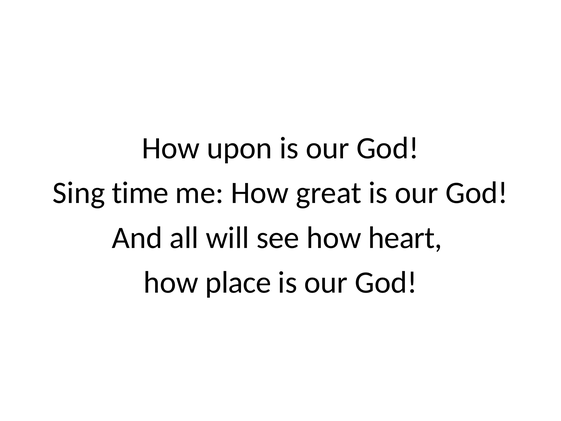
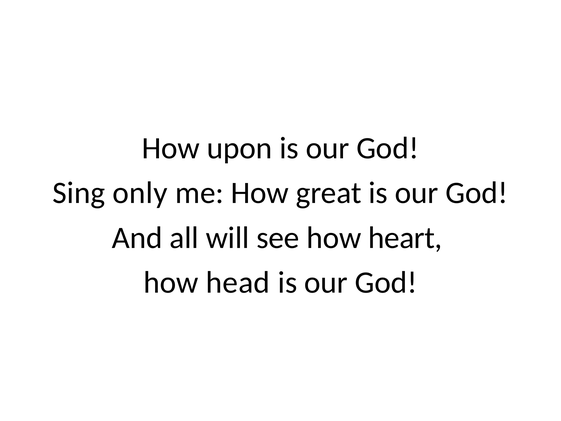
time: time -> only
place: place -> head
